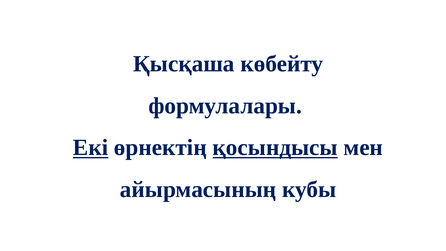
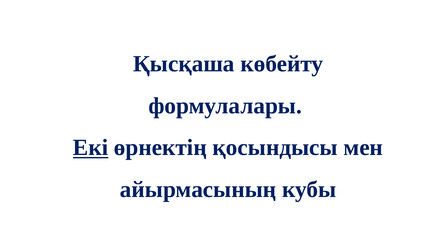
қосындысы underline: present -> none
